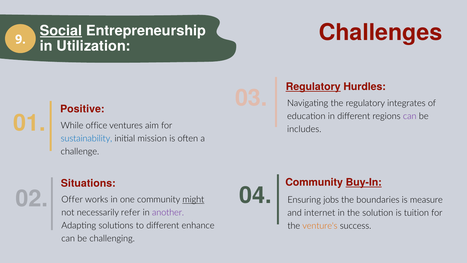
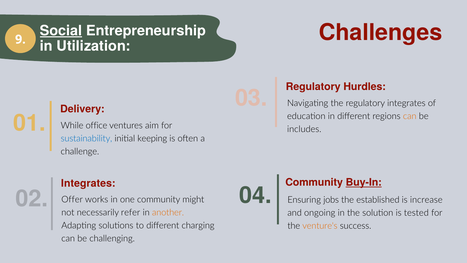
Regulatory at (313, 87) underline: present -> none
Positive: Positive -> Delivery
can at (410, 116) colour: purple -> orange
mission: mission -> keeping
Situations at (88, 183): Situations -> Integrates
boundaries: boundaries -> established
measure: measure -> increase
might underline: present -> none
another colour: purple -> orange
internet: internet -> ongoing
tuition: tuition -> tested
enhance: enhance -> charging
